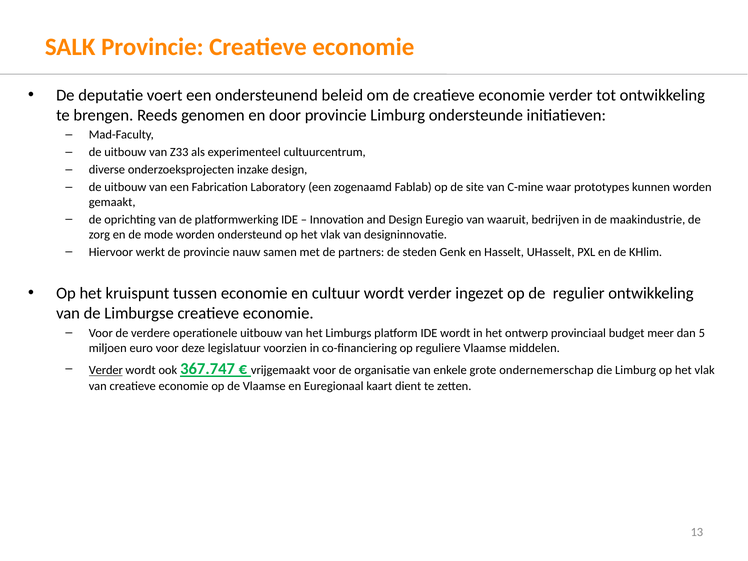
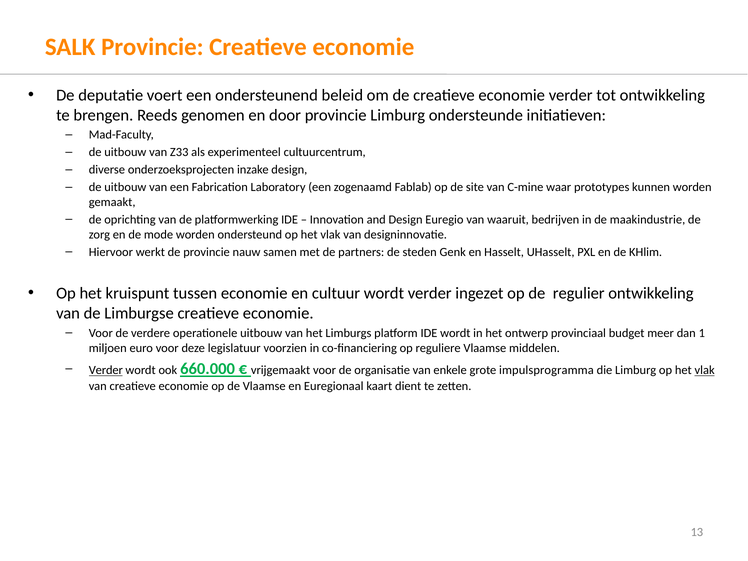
5: 5 -> 1
367.747: 367.747 -> 660.000
ondernemerschap: ondernemerschap -> impulsprogramma
vlak at (705, 370) underline: none -> present
